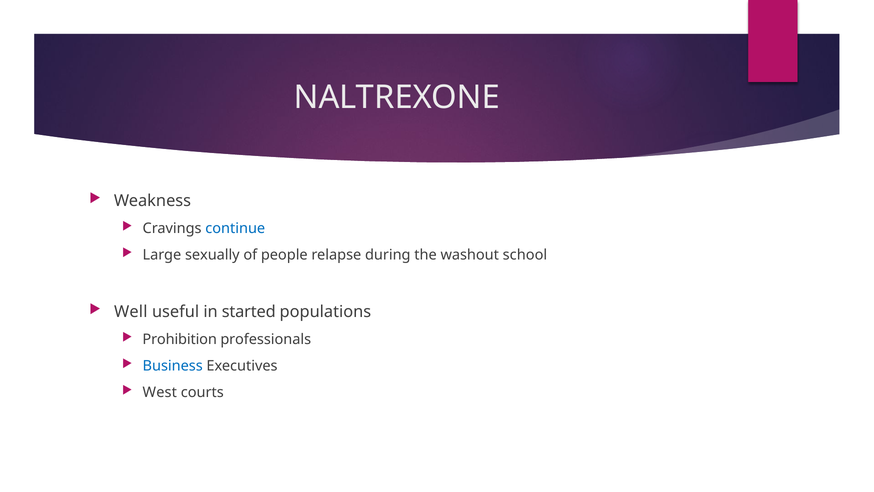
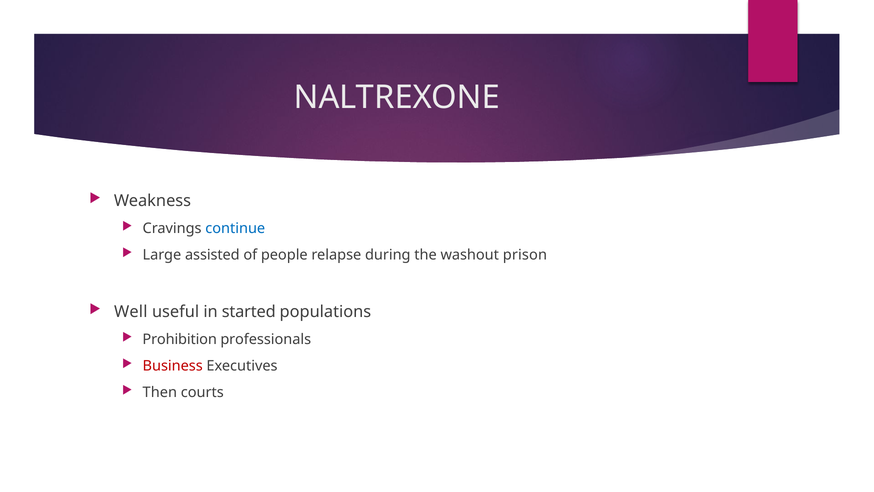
sexually: sexually -> assisted
school: school -> prison
Business colour: blue -> red
West: West -> Then
